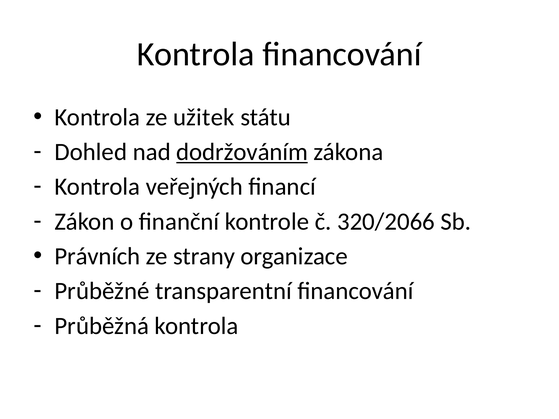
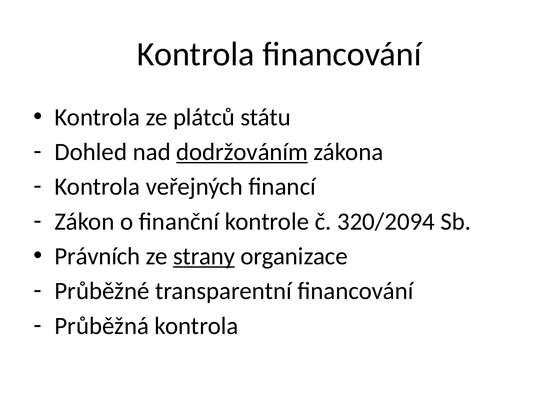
užitek: užitek -> plátců
320/2066: 320/2066 -> 320/2094
strany underline: none -> present
